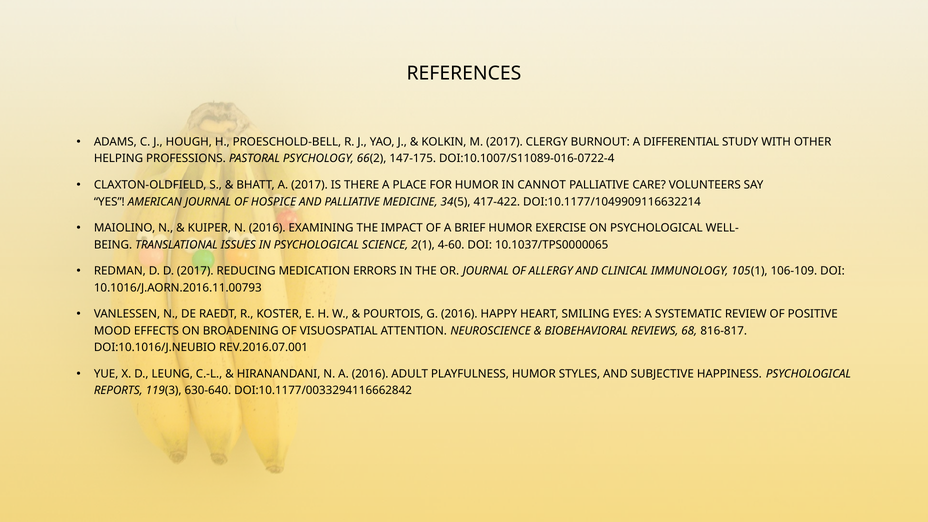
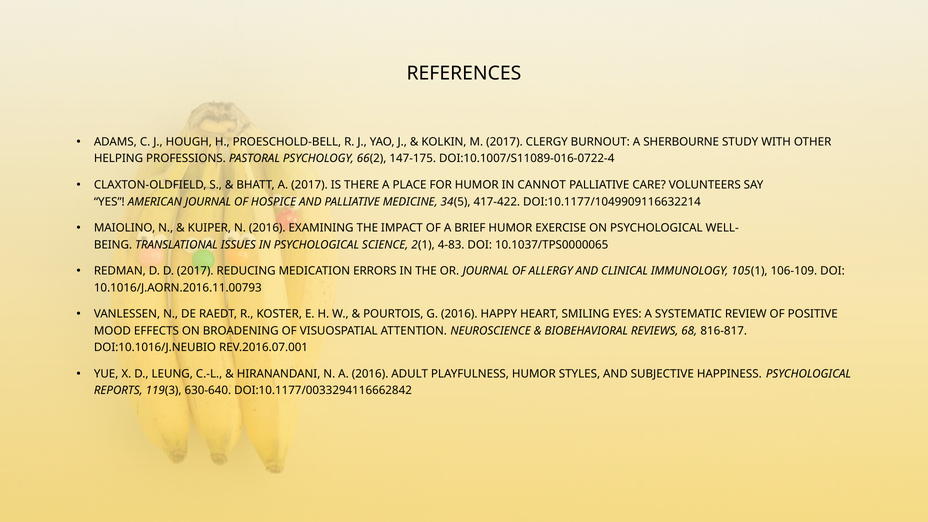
DIFFERENTIAL: DIFFERENTIAL -> SHERBOURNE
4-60: 4-60 -> 4-83
